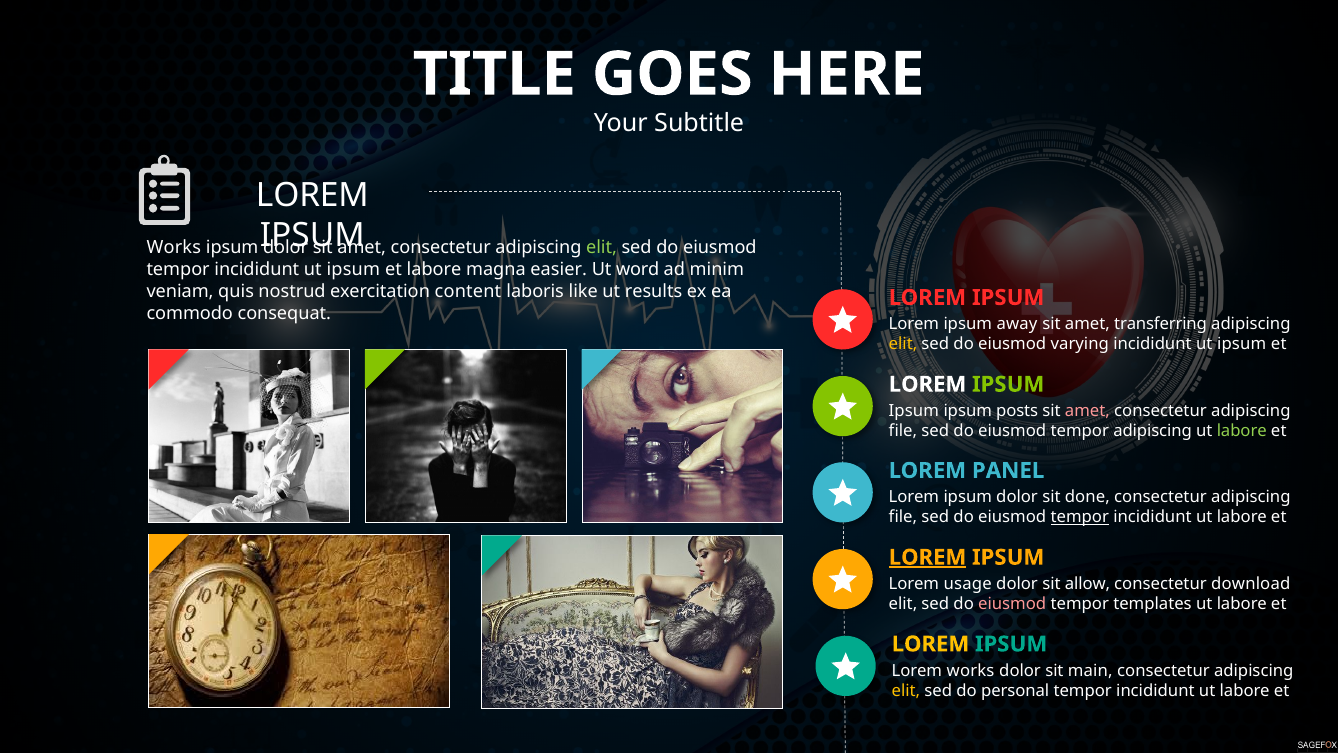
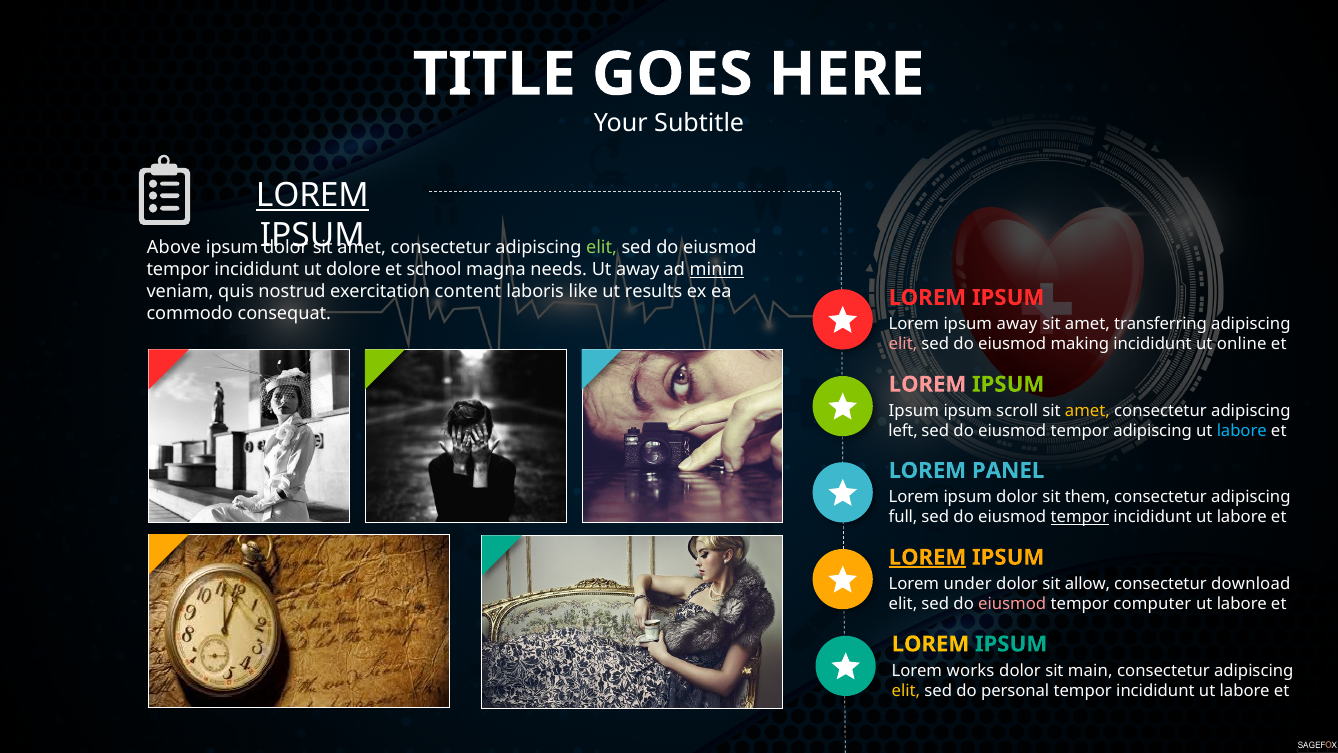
LOREM at (312, 195) underline: none -> present
Works at (174, 248): Works -> Above
tempor incididunt ut ipsum: ipsum -> dolore
et labore: labore -> school
easier: easier -> needs
Ut word: word -> away
minim underline: none -> present
elit at (903, 344) colour: yellow -> pink
varying: varying -> making
ipsum at (1242, 344): ipsum -> online
LOREM at (928, 384) colour: white -> pink
posts: posts -> scroll
amet at (1087, 411) colour: pink -> yellow
file at (903, 431): file -> left
labore at (1242, 431) colour: light green -> light blue
done: done -> them
file at (903, 517): file -> full
usage: usage -> under
templates: templates -> computer
